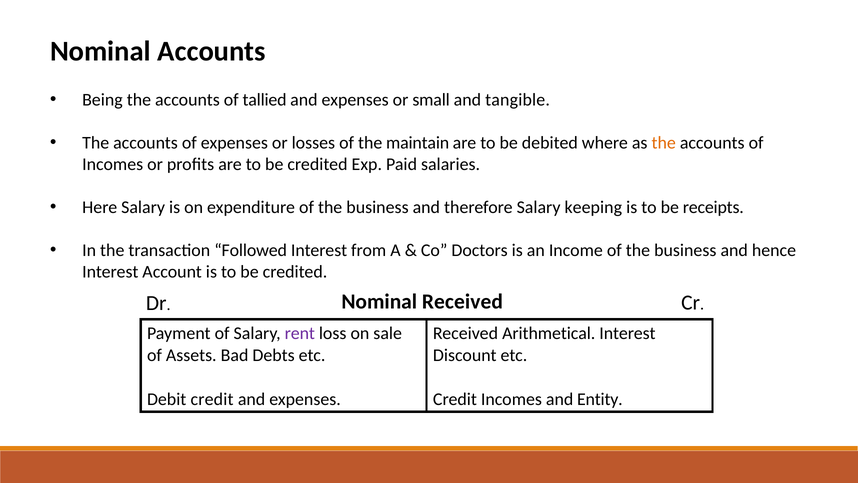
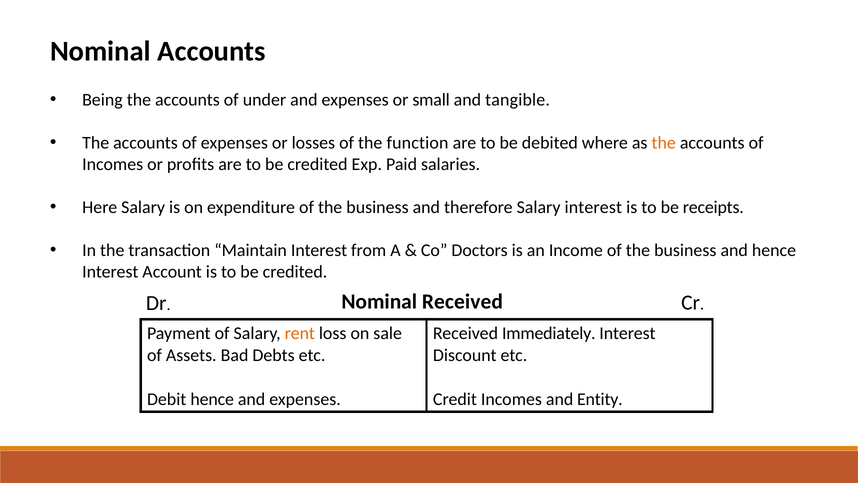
tallied: tallied -> under
maintain: maintain -> function
Salary keeping: keeping -> interest
Followed: Followed -> Maintain
rent colour: purple -> orange
Arithmetical: Arithmetical -> Immediately
Debit credit: credit -> hence
